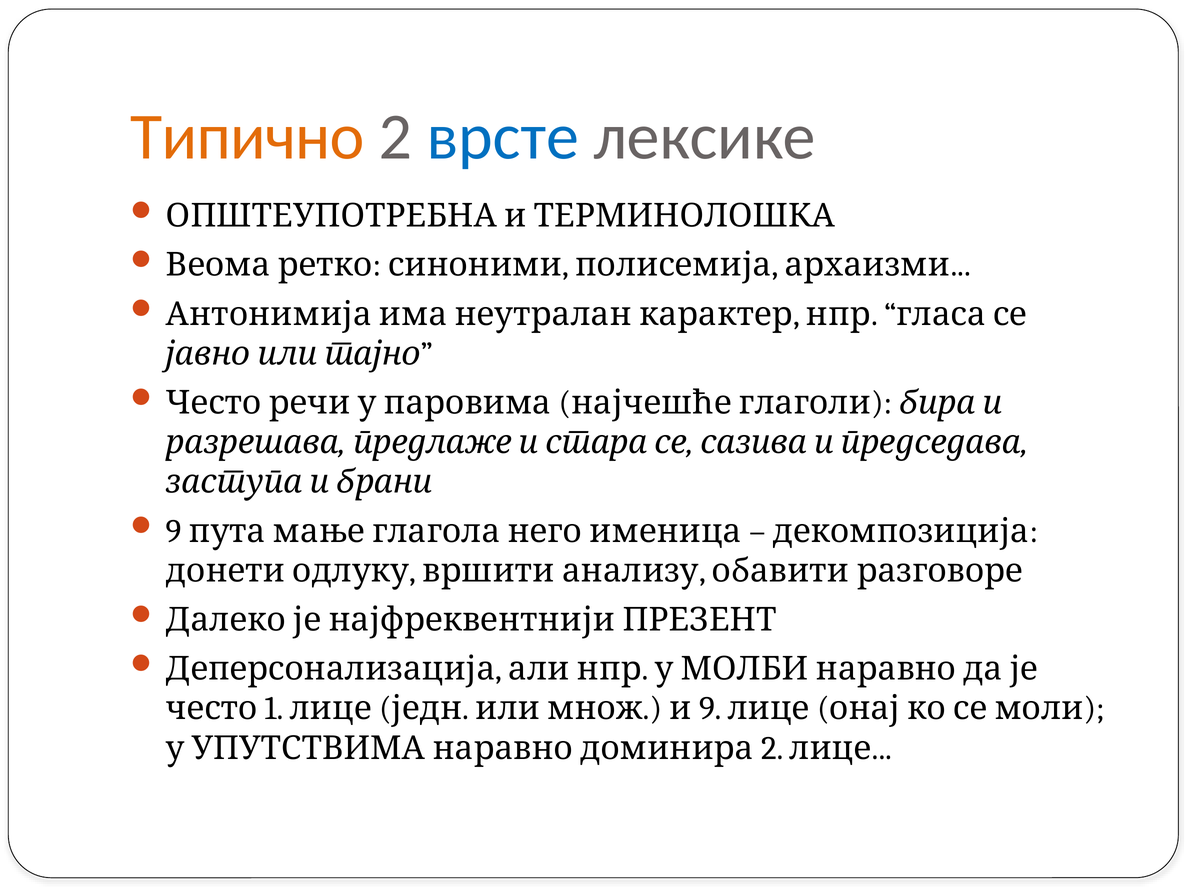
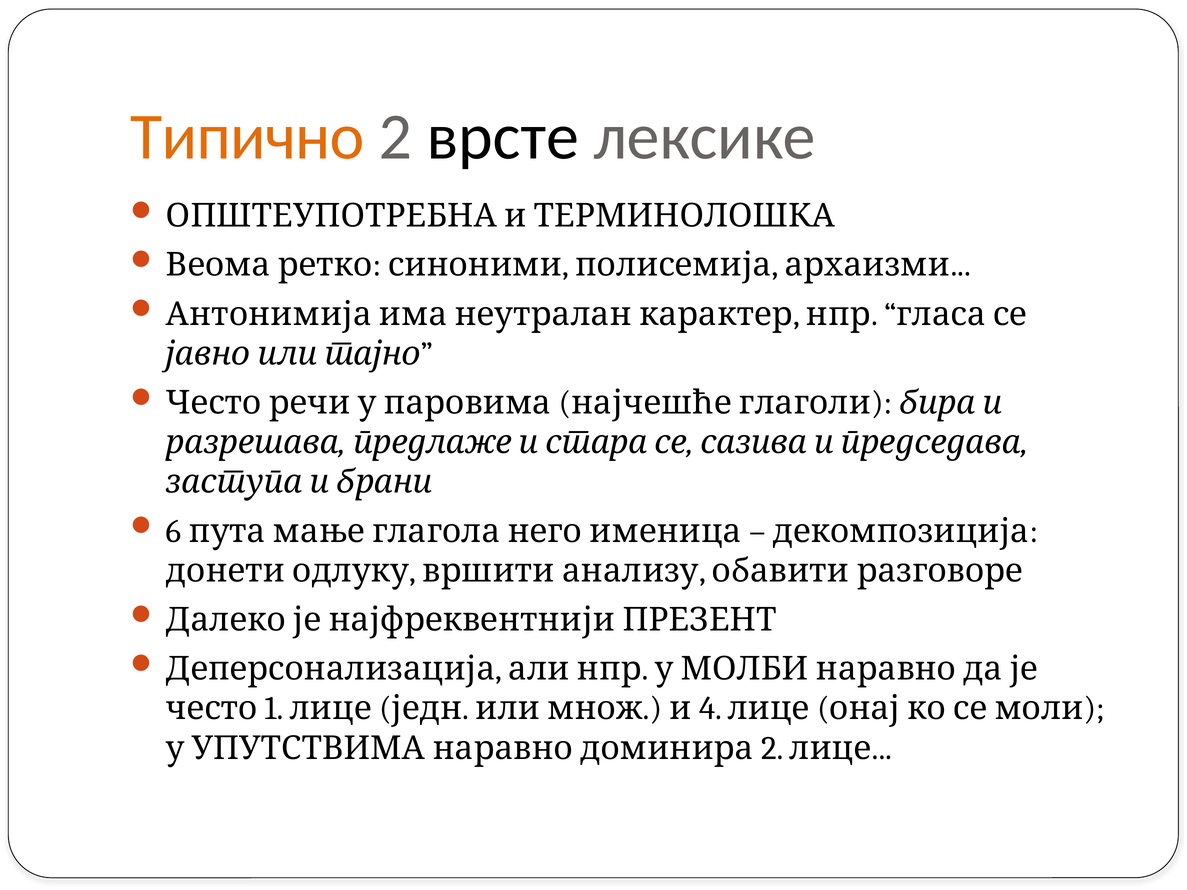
врсте colour: blue -> black
9 at (174, 531): 9 -> 6
9 at (710, 709): 9 -> 4
